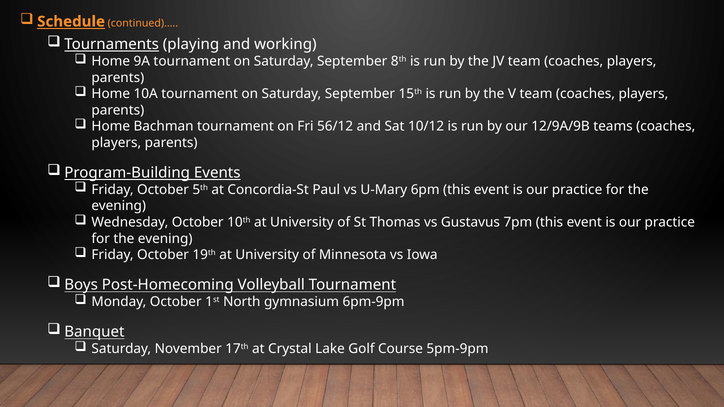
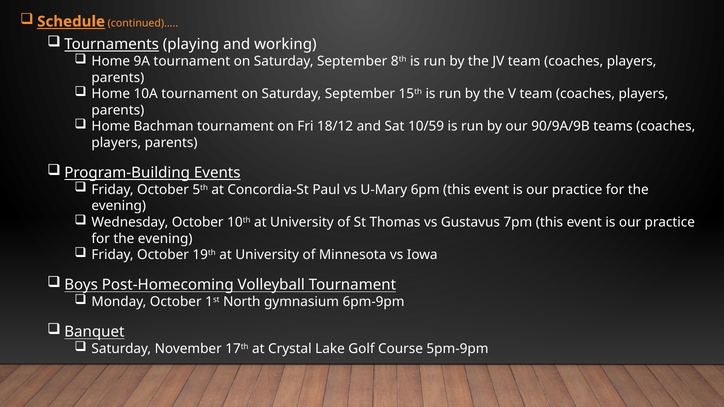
56/12: 56/12 -> 18/12
10/12: 10/12 -> 10/59
12/9A/9B: 12/9A/9B -> 90/9A/9B
